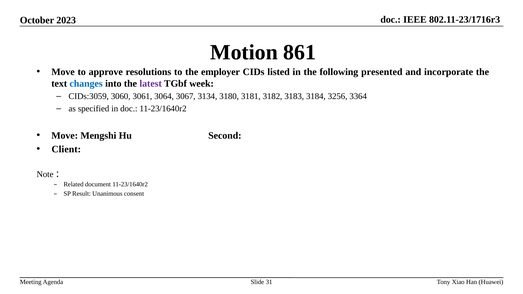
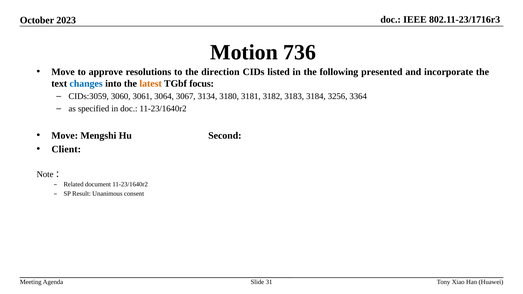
861: 861 -> 736
employer: employer -> direction
latest colour: purple -> orange
week: week -> focus
